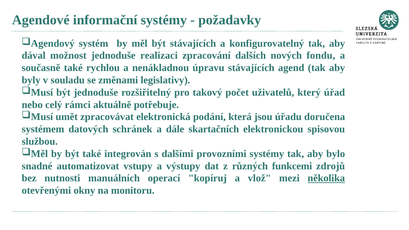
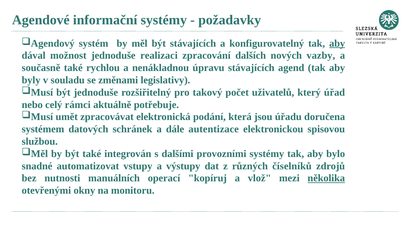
aby at (337, 43) underline: none -> present
fondu: fondu -> vazby
skartačních: skartačních -> autentizace
funkcemi: funkcemi -> číselníků
